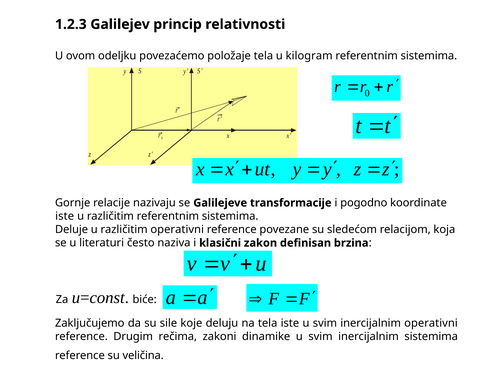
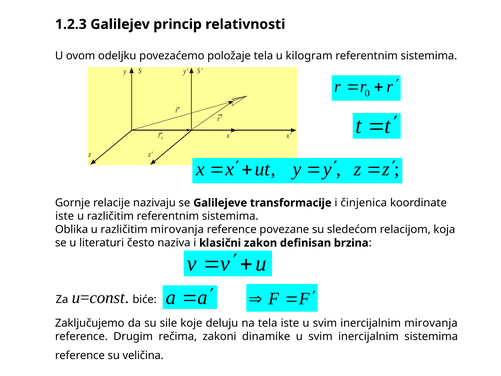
pogodno: pogodno -> činjenica
Deluje: Deluje -> Oblika
različitim operativni: operativni -> mirovanja
inercijalnim operativni: operativni -> mirovanja
